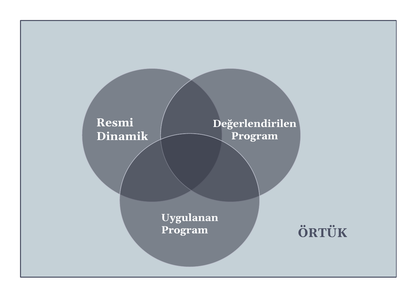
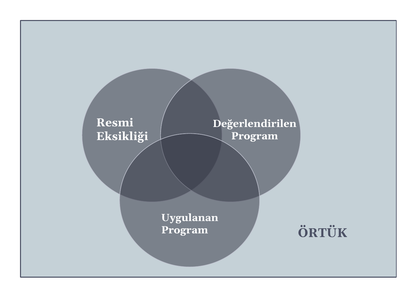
Dinamik: Dinamik -> Eksikliği
